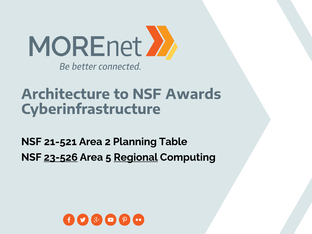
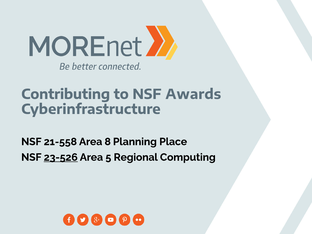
Architecture: Architecture -> Contributing
21-521: 21-521 -> 21-558
2: 2 -> 8
Table: Table -> Place
Regional underline: present -> none
